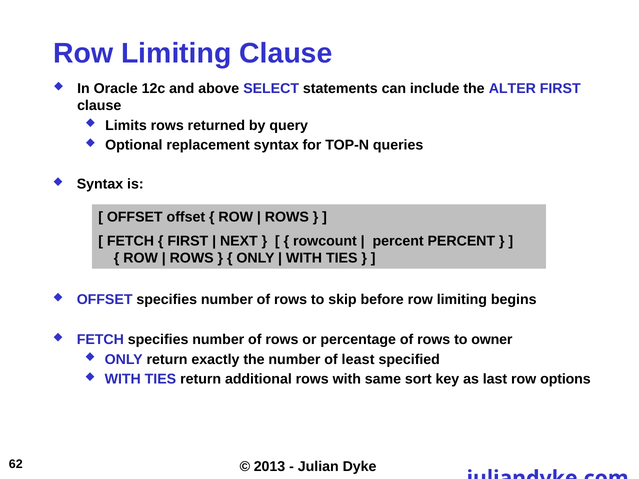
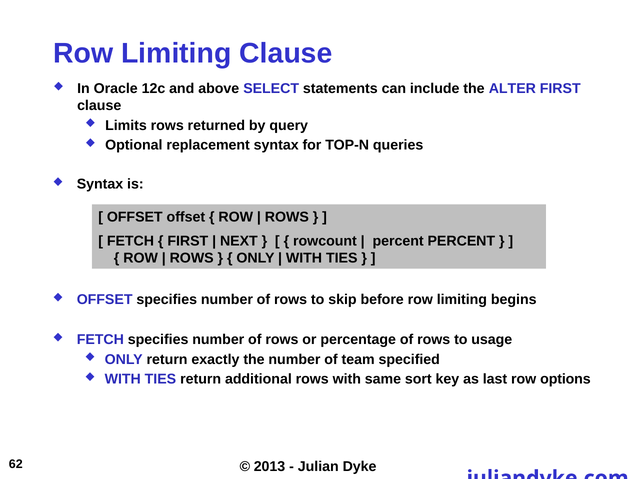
owner: owner -> usage
least: least -> team
